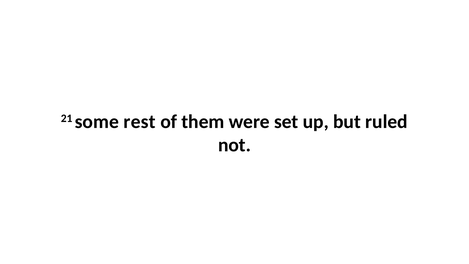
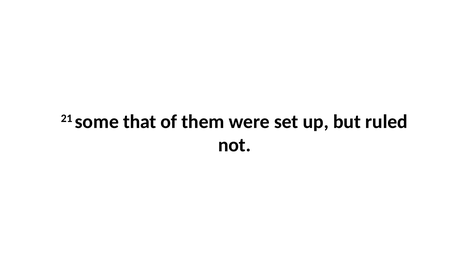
rest: rest -> that
